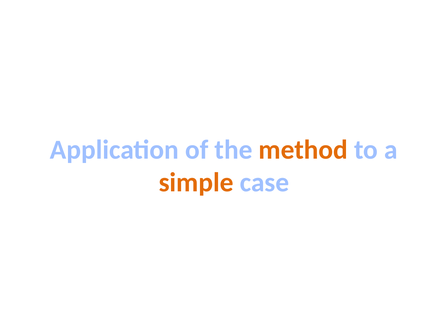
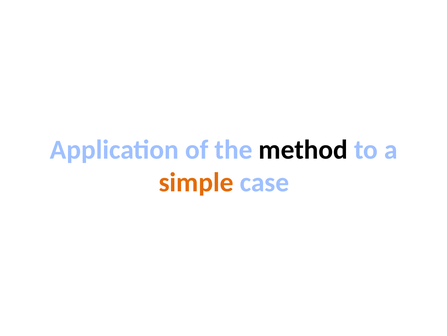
method colour: orange -> black
